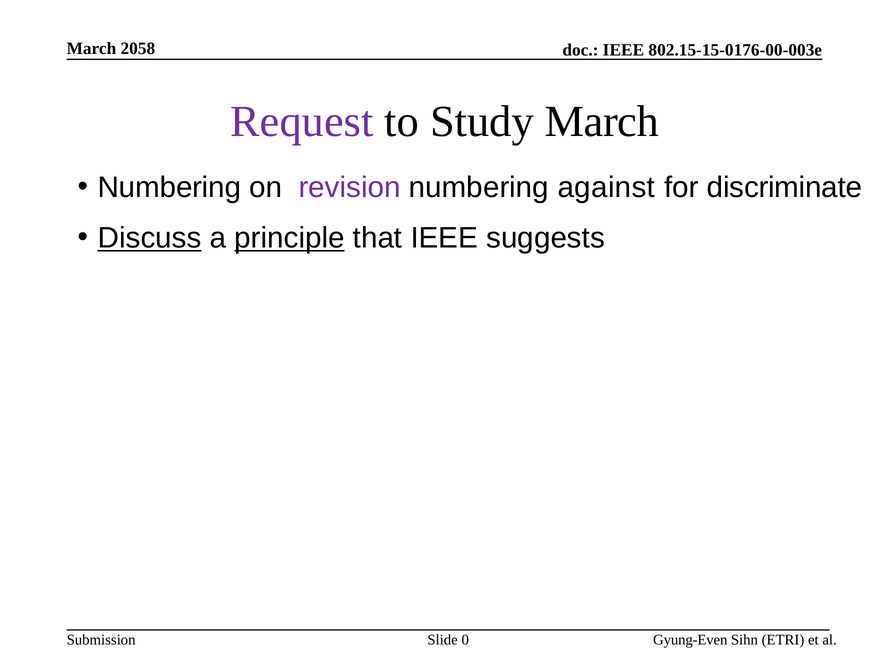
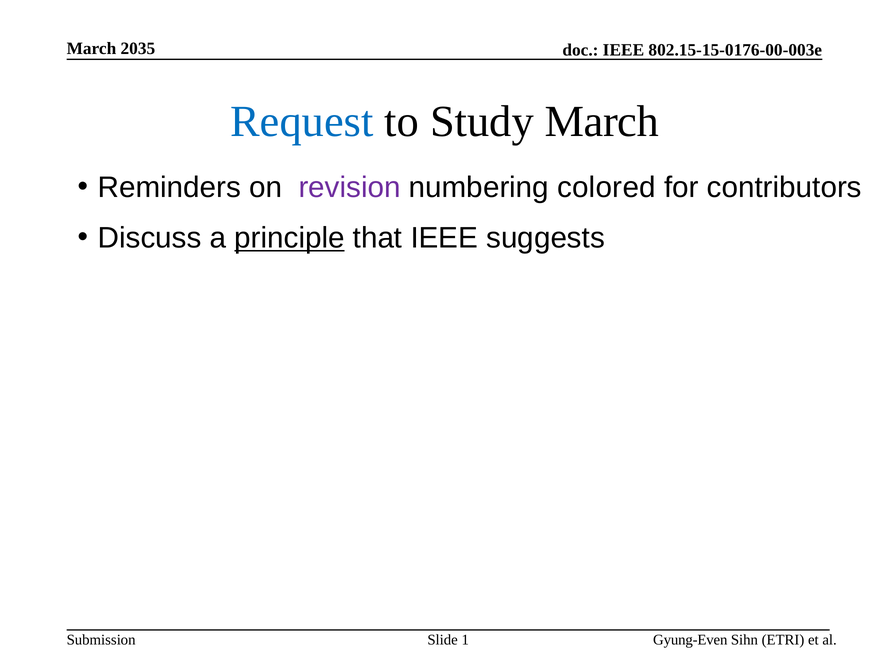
2058: 2058 -> 2035
Request colour: purple -> blue
Numbering at (169, 187): Numbering -> Reminders
against: against -> colored
discriminate: discriminate -> contributors
Discuss underline: present -> none
0: 0 -> 1
